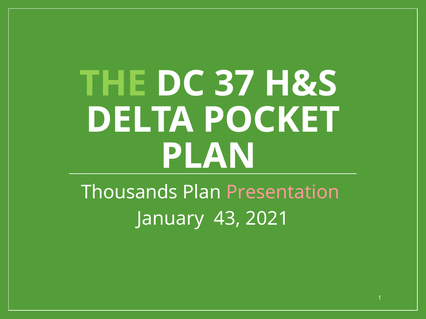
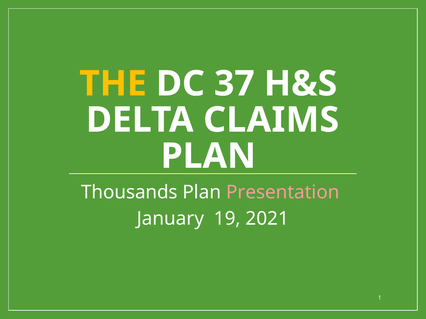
THE colour: light green -> yellow
POCKET: POCKET -> CLAIMS
43: 43 -> 19
